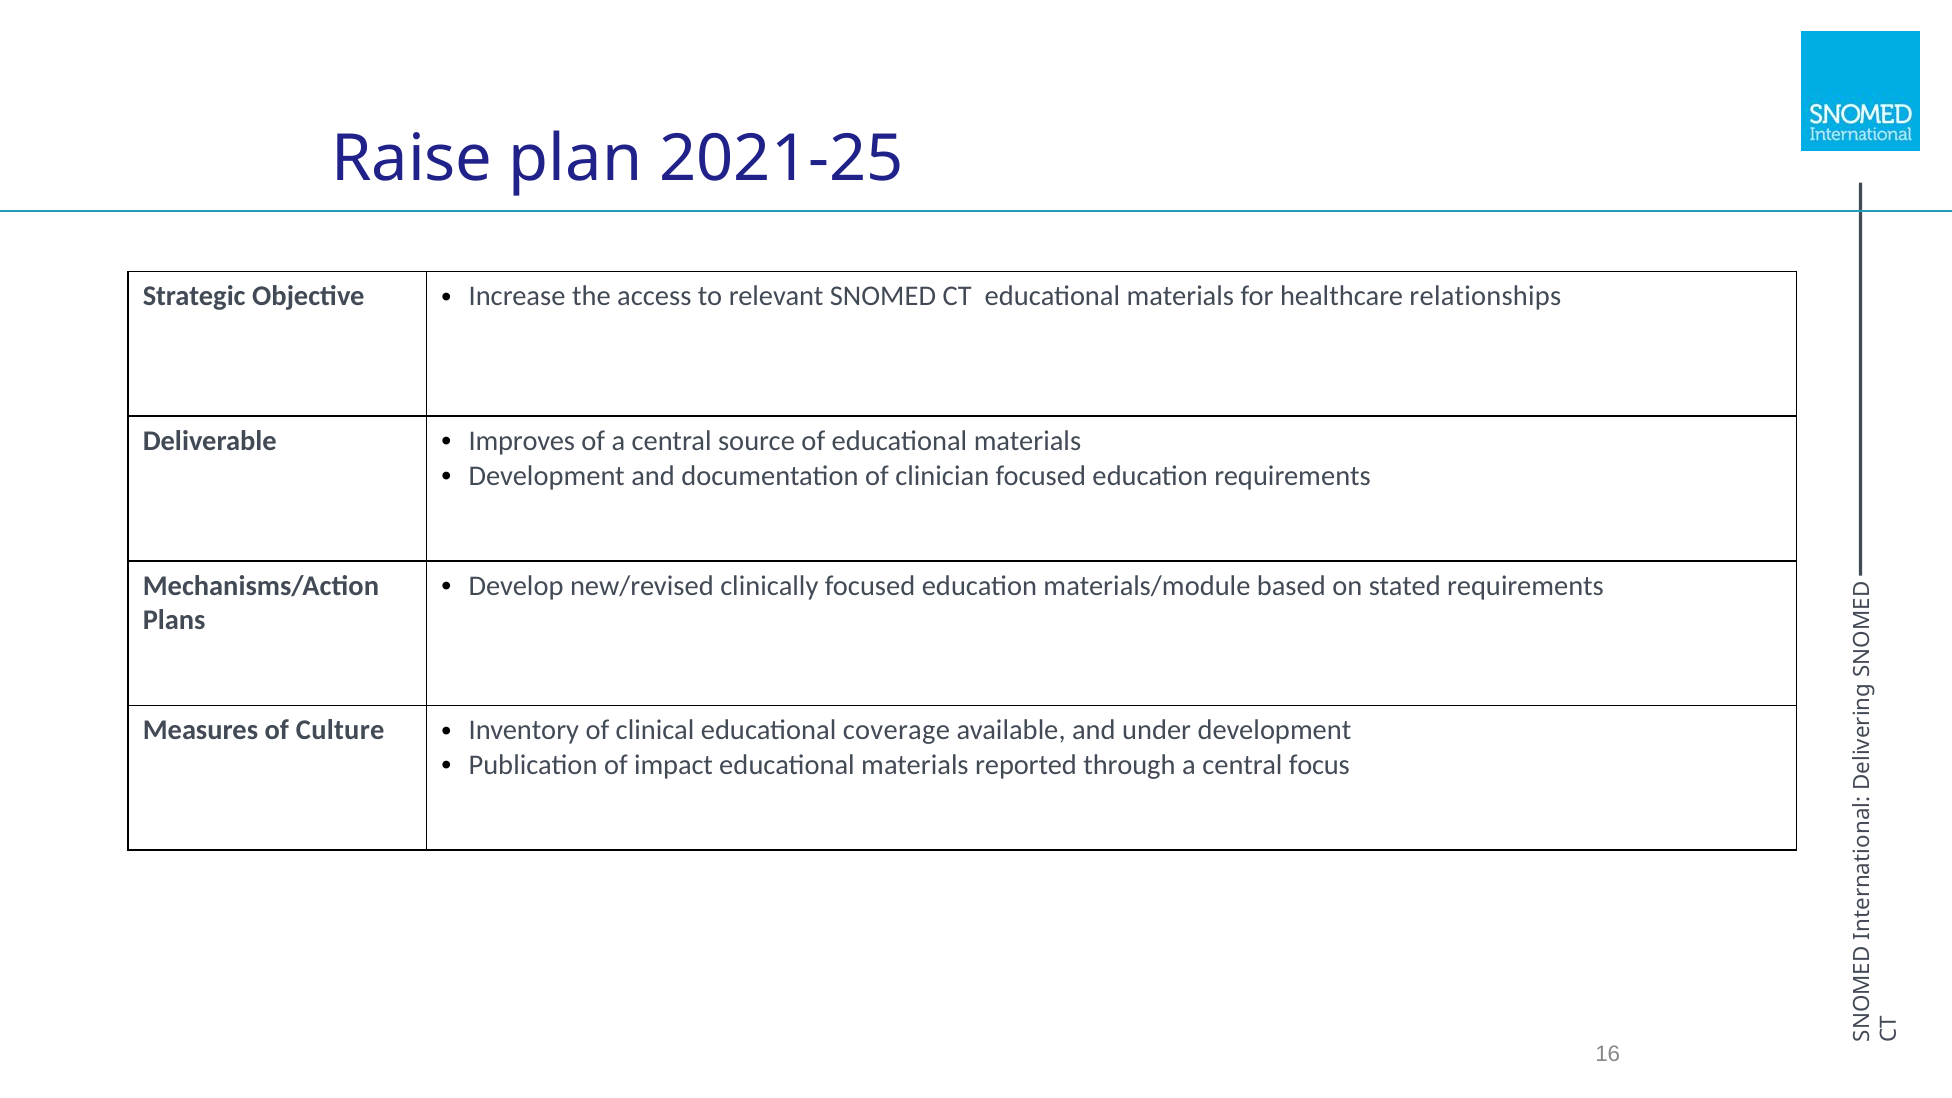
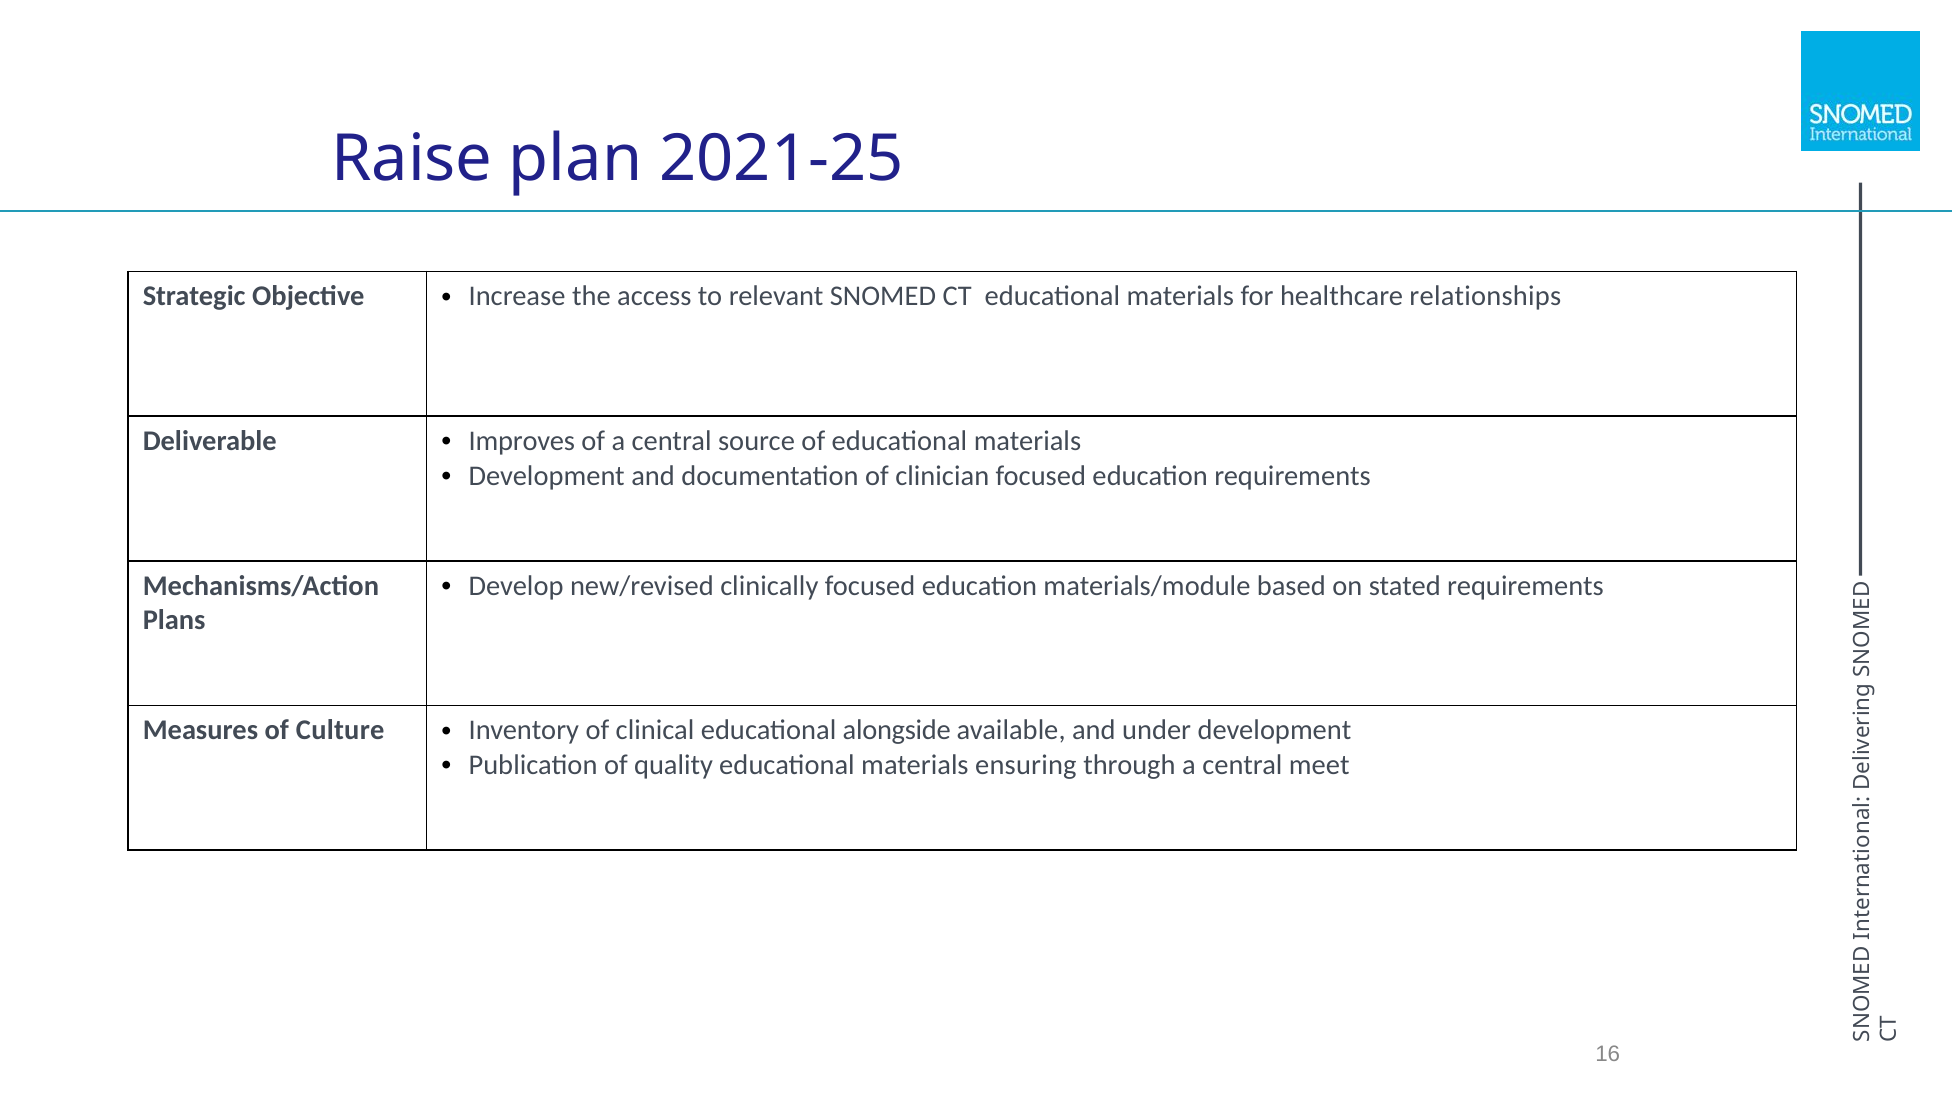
coverage: coverage -> alongside
impact: impact -> quality
reported: reported -> ensuring
focus: focus -> meet
